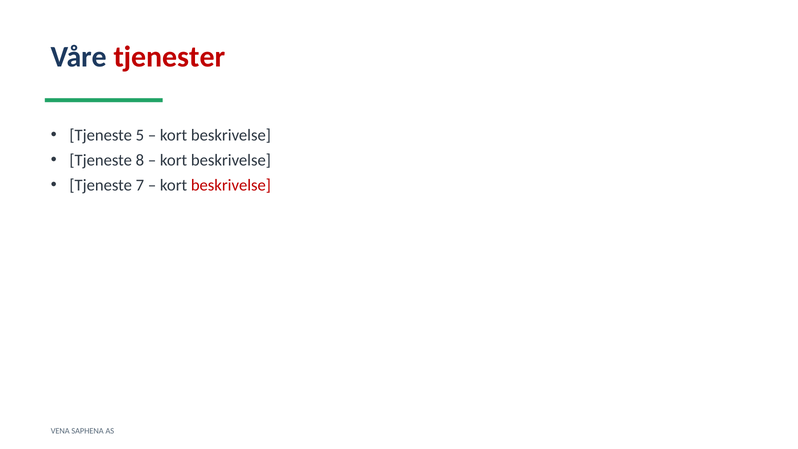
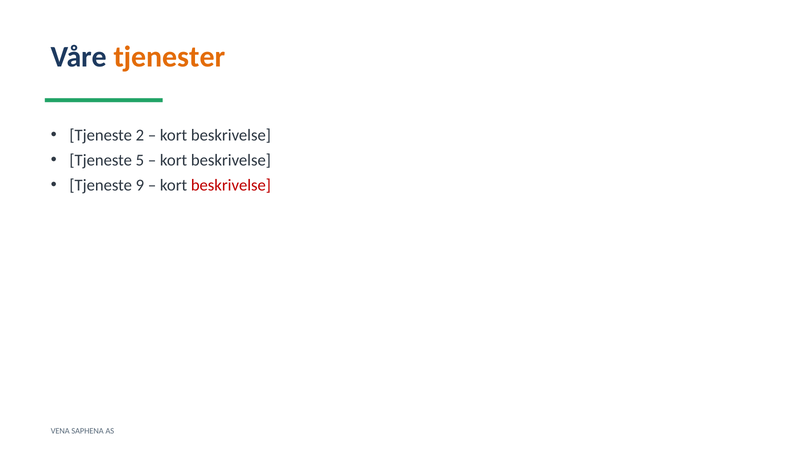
tjenester colour: red -> orange
5: 5 -> 2
8: 8 -> 5
7: 7 -> 9
